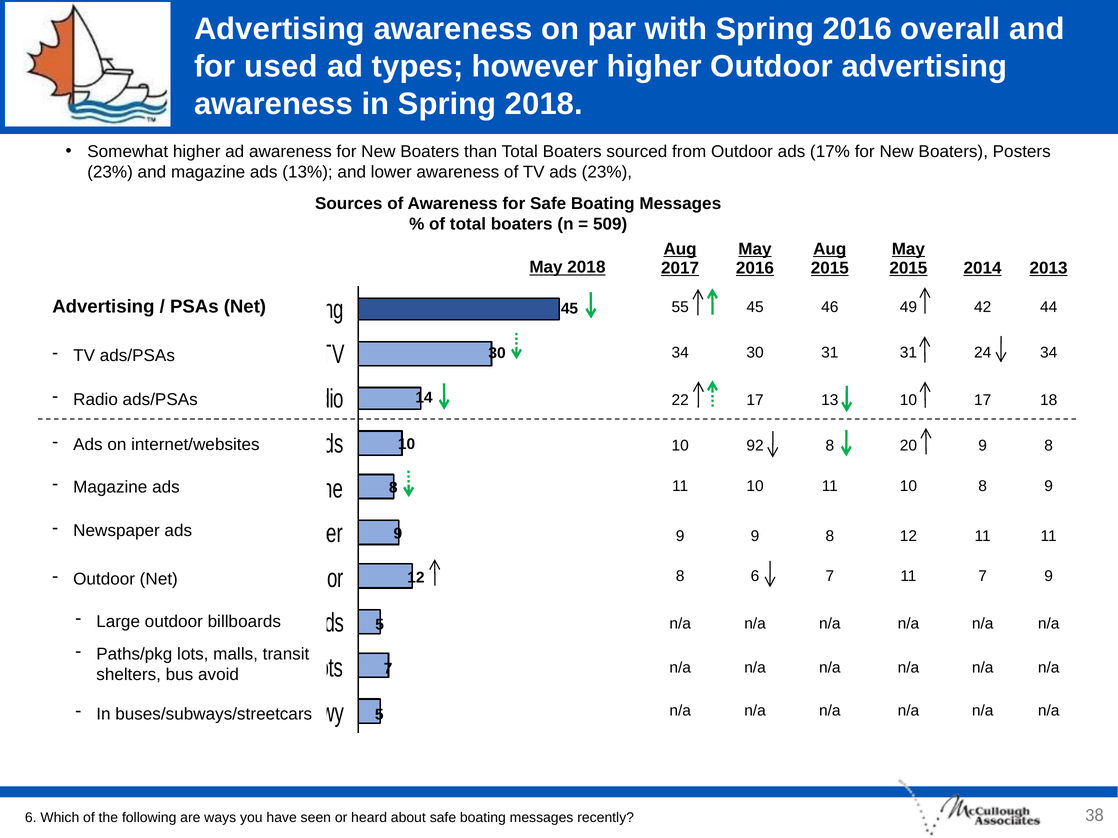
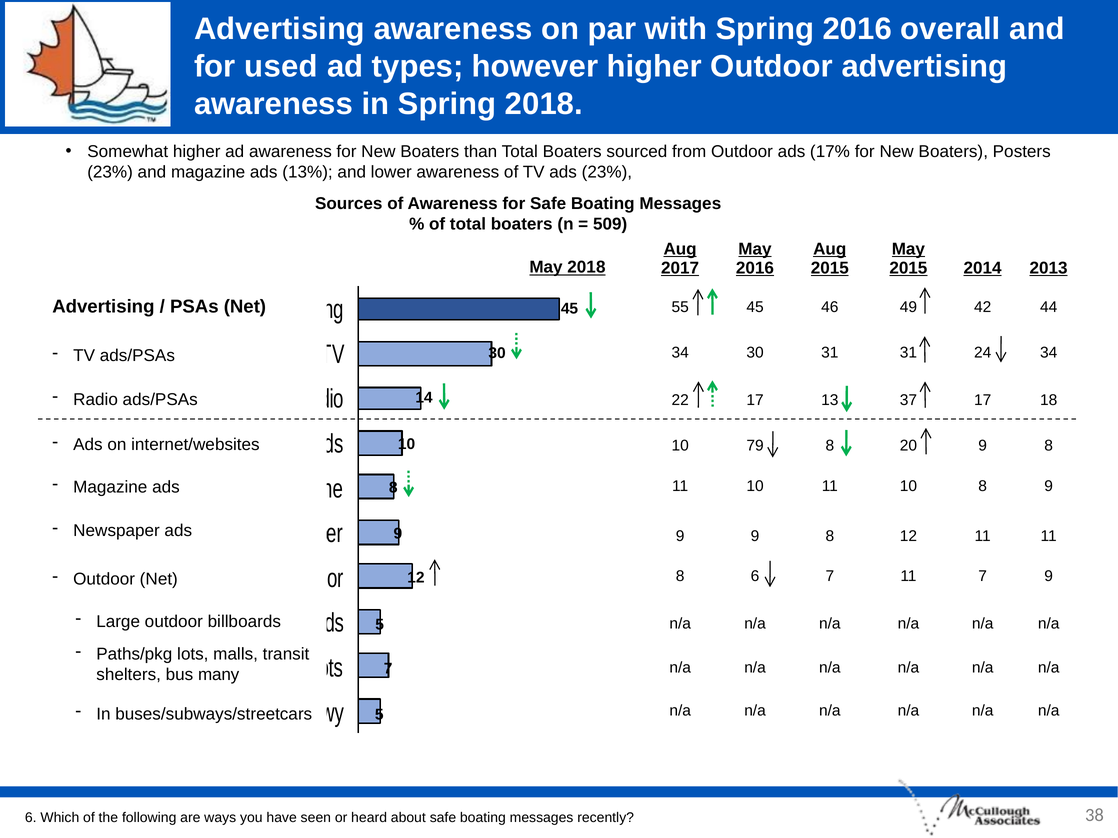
13 10: 10 -> 37
92: 92 -> 79
avoid: avoid -> many
